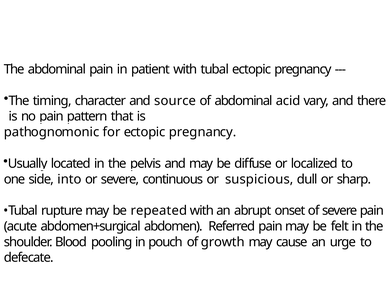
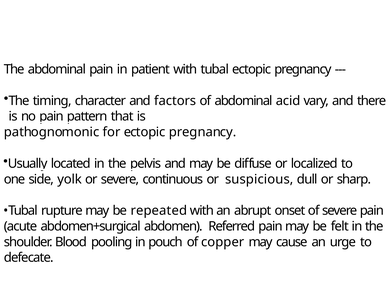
source: source -> factors
into: into -> yolk
growth: growth -> copper
